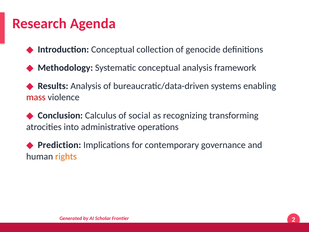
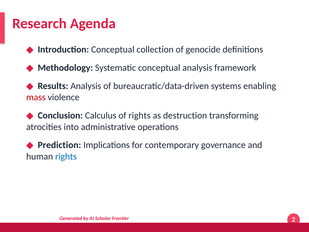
of social: social -> rights
recognizing: recognizing -> destruction
rights at (66, 156) colour: orange -> blue
